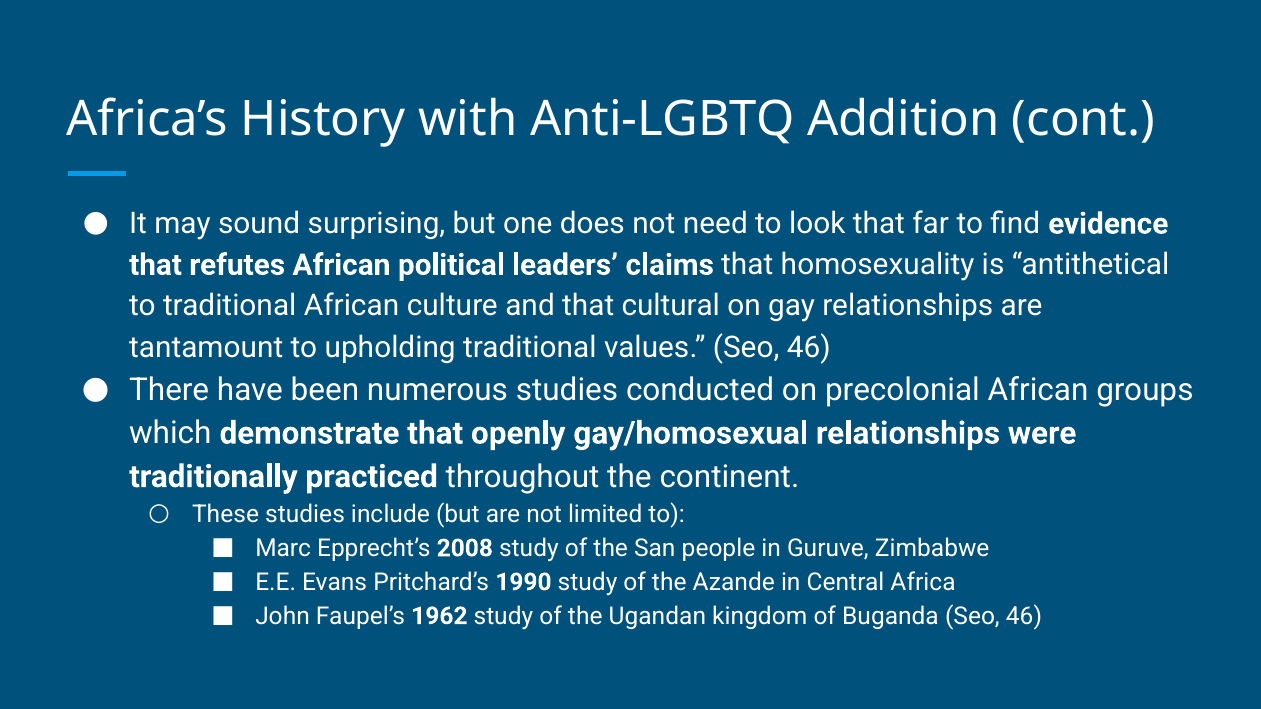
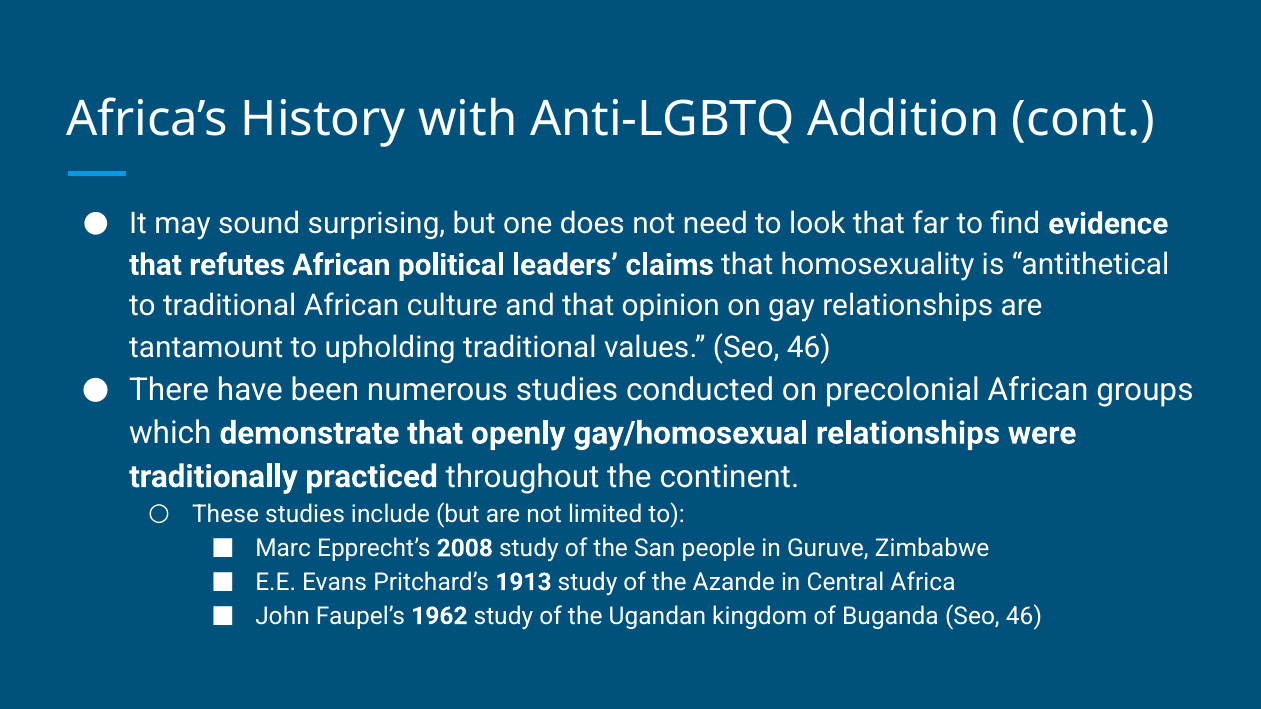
cultural: cultural -> opinion
1990: 1990 -> 1913
